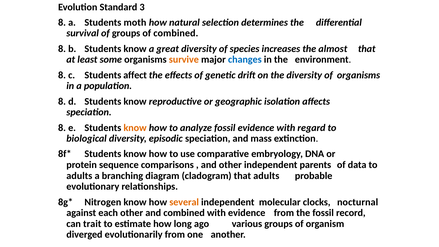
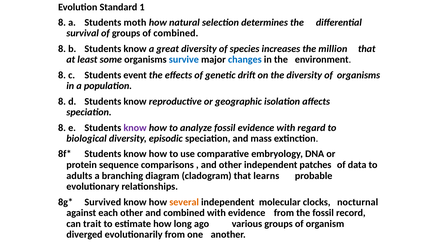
3: 3 -> 1
almost: almost -> million
survive colour: orange -> blue
affect: affect -> event
know at (135, 128) colour: orange -> purple
parents: parents -> patches
that adults: adults -> learns
Nitrogen: Nitrogen -> Survived
